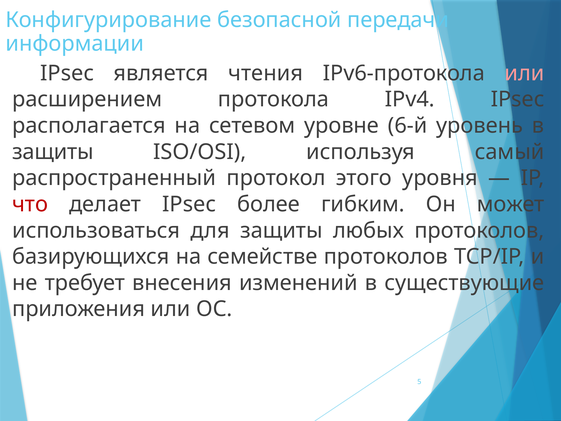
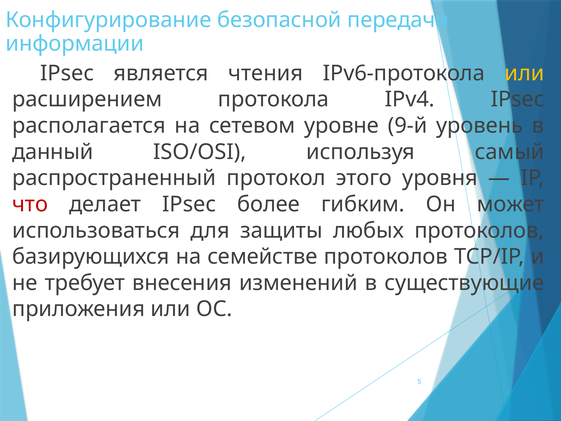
или at (524, 73) colour: pink -> yellow
6-й: 6-й -> 9-й
защиты at (53, 152): защиты -> данный
